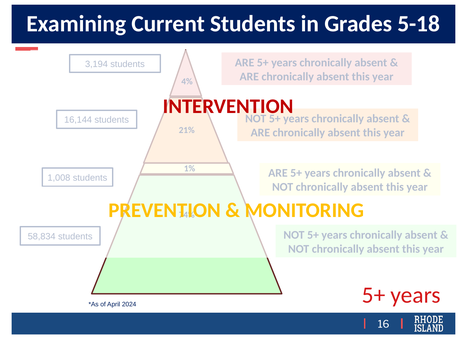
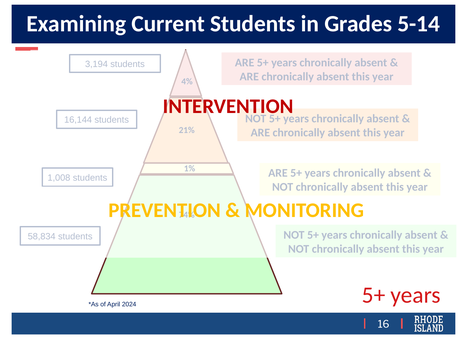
5-18: 5-18 -> 5-14
